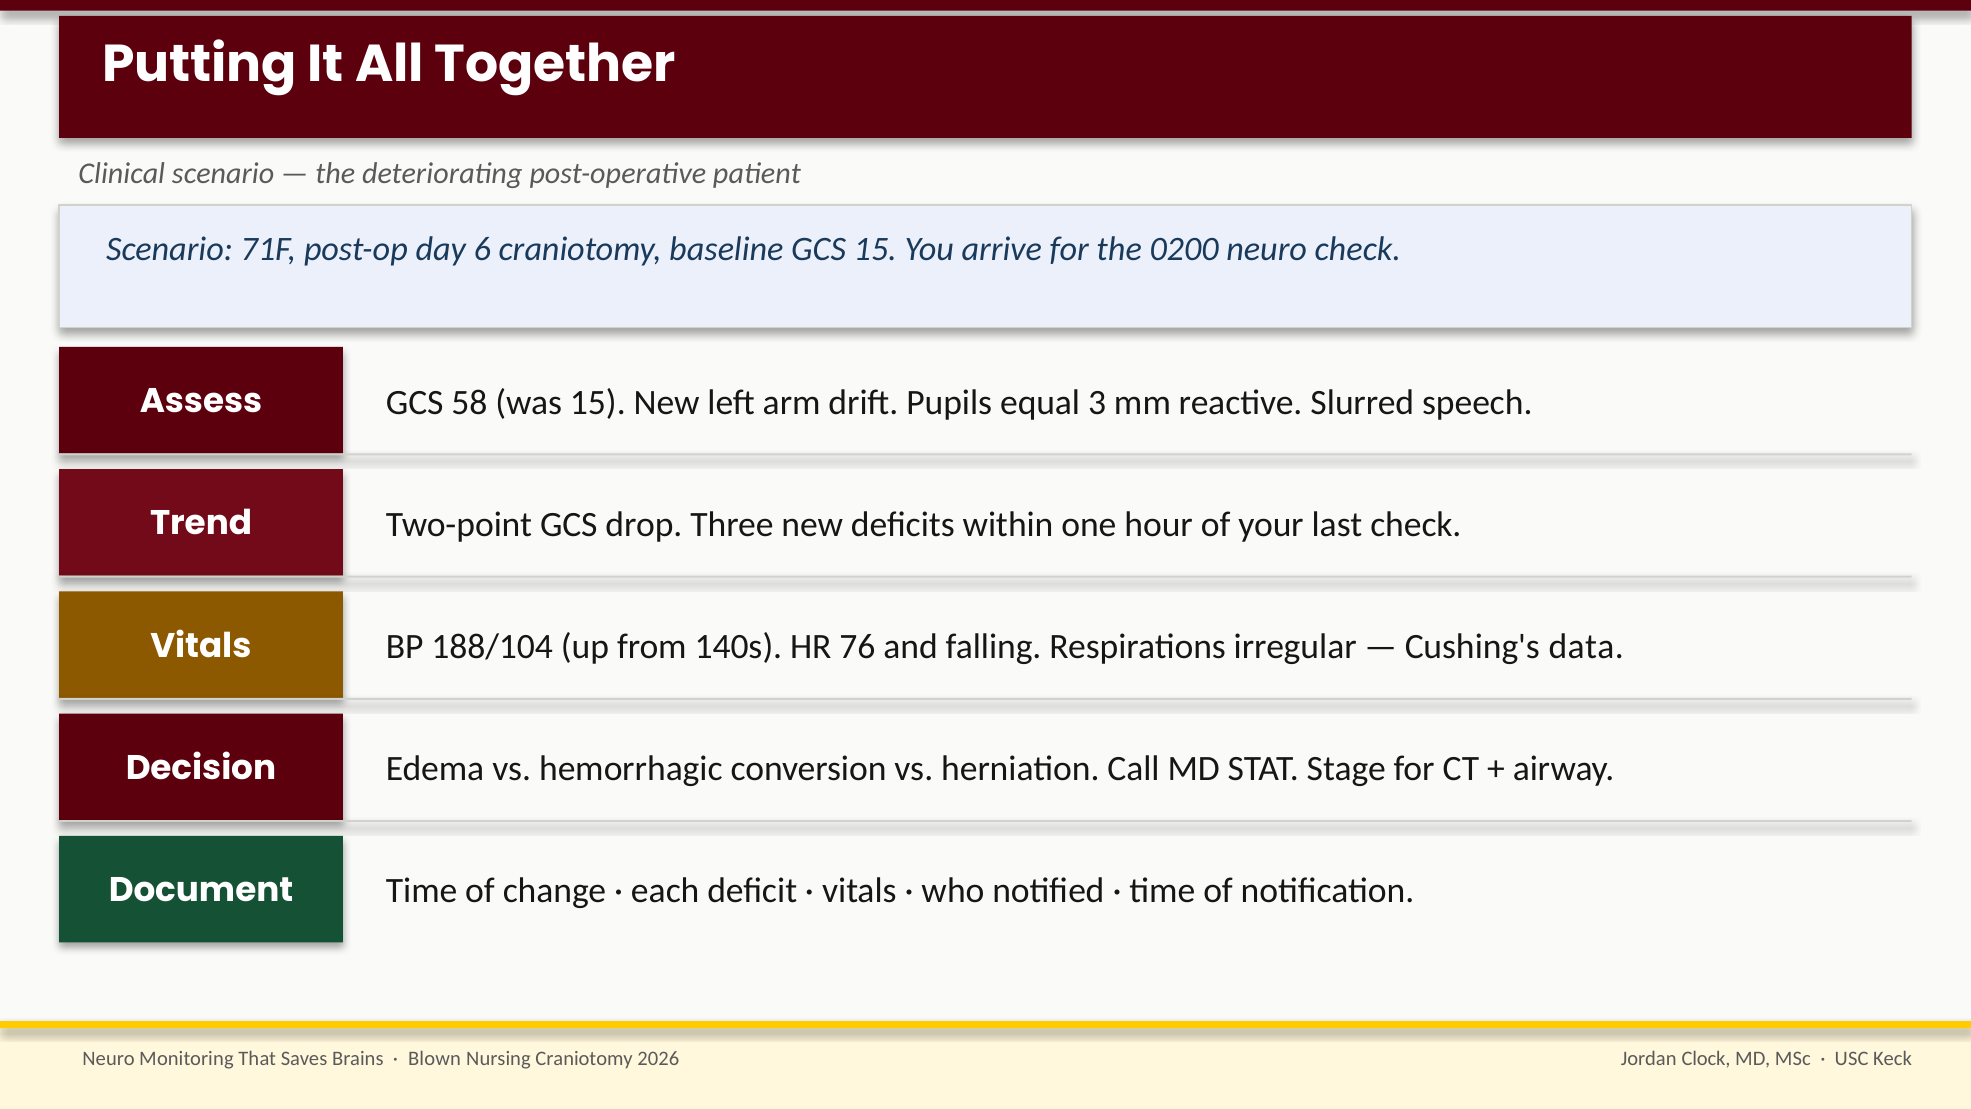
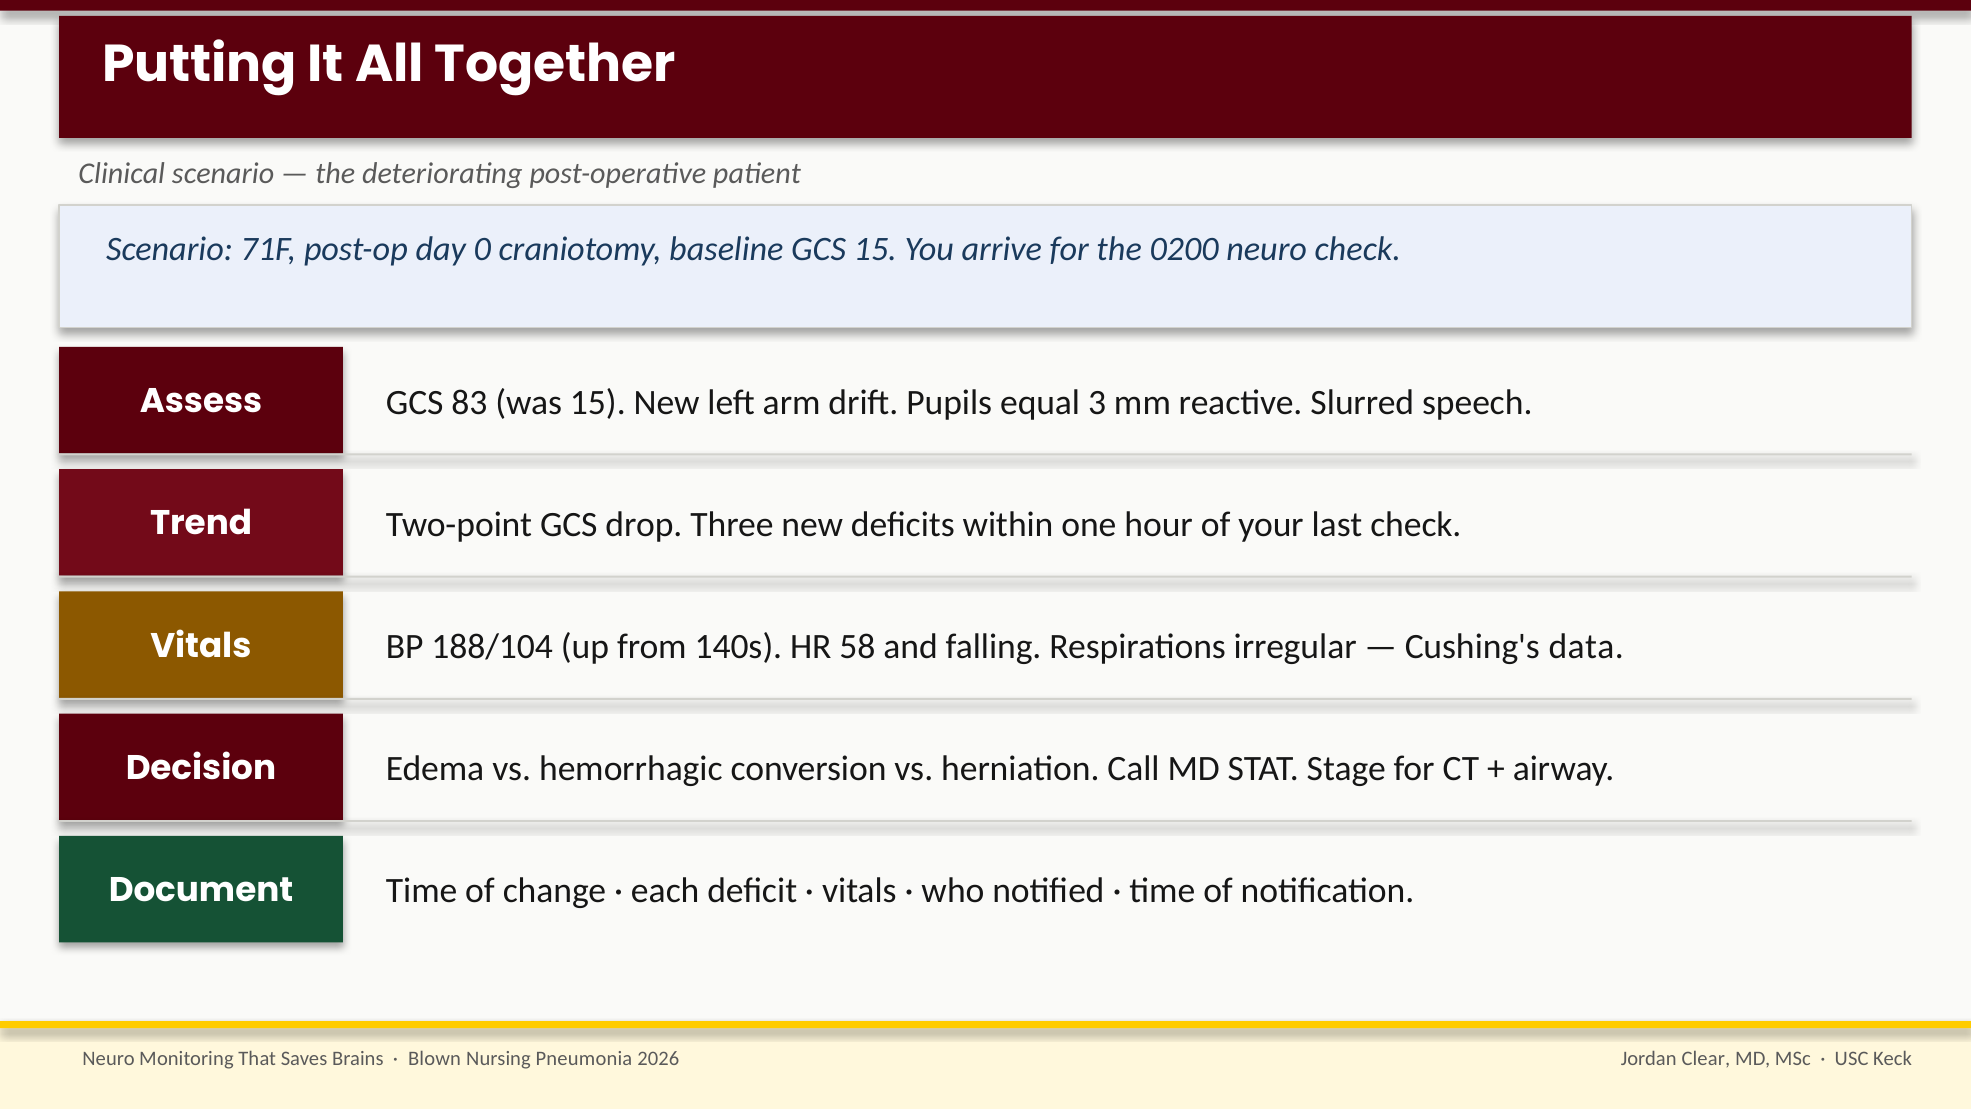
6: 6 -> 0
58: 58 -> 83
76: 76 -> 58
Nursing Craniotomy: Craniotomy -> Pneumonia
Clock: Clock -> Clear
